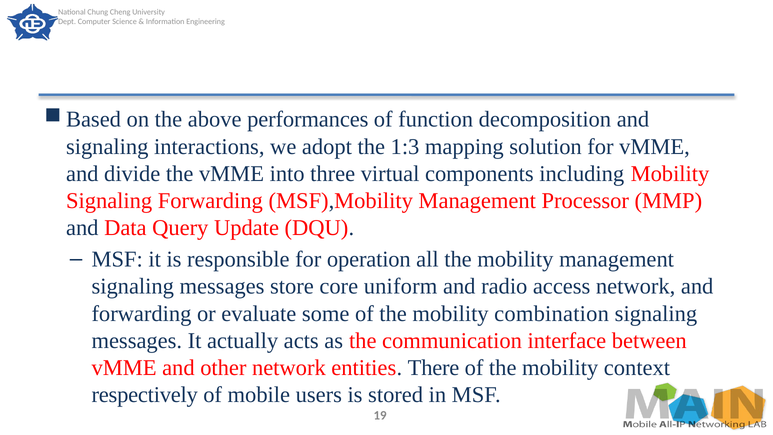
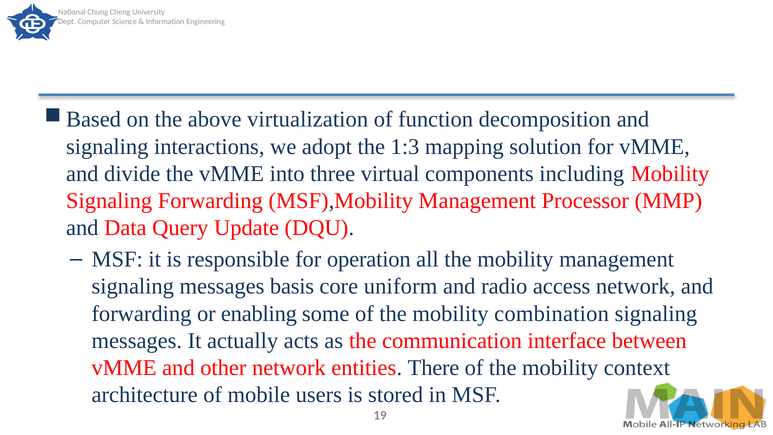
performances: performances -> virtualization
store: store -> basis
evaluate: evaluate -> enabling
respectively: respectively -> architecture
